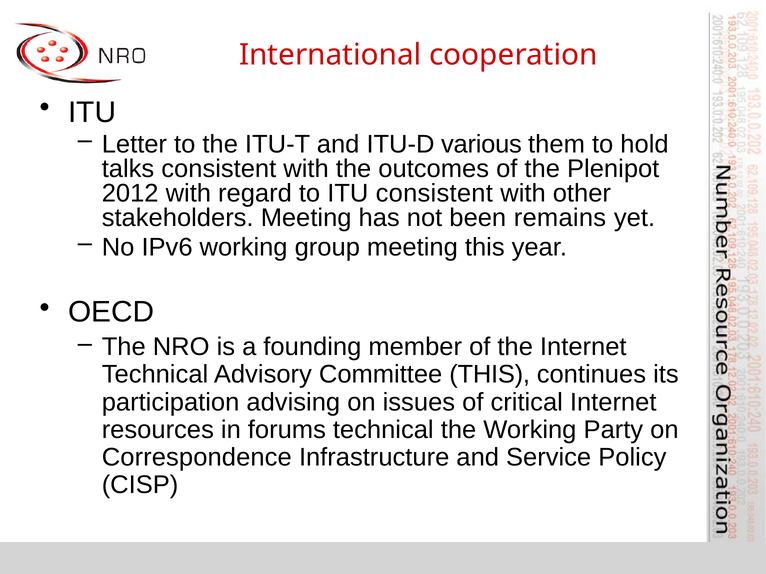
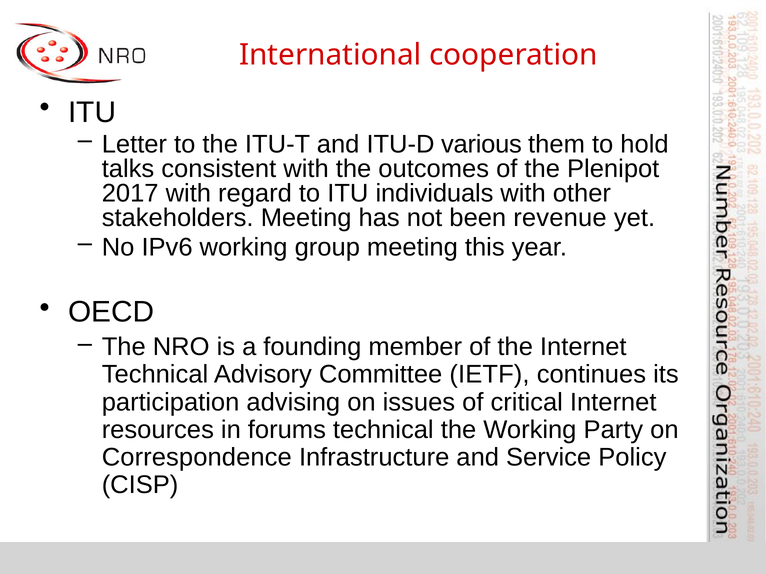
2012: 2012 -> 2017
ITU consistent: consistent -> individuals
remains: remains -> revenue
Committee THIS: THIS -> IETF
